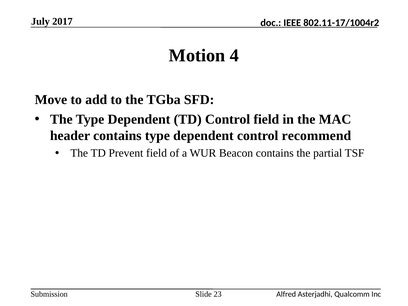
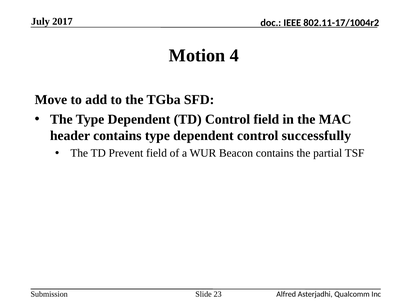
recommend: recommend -> successfully
